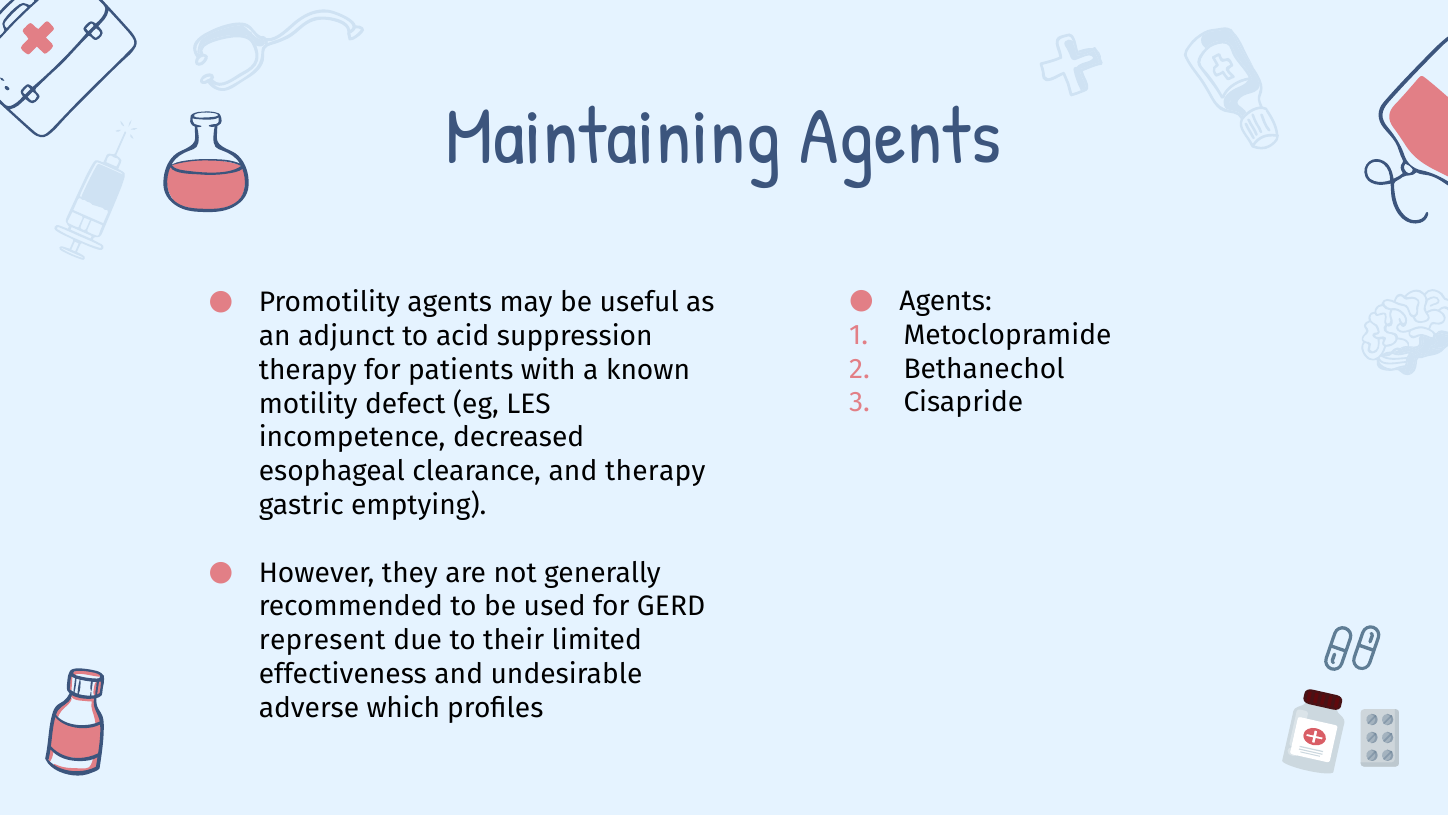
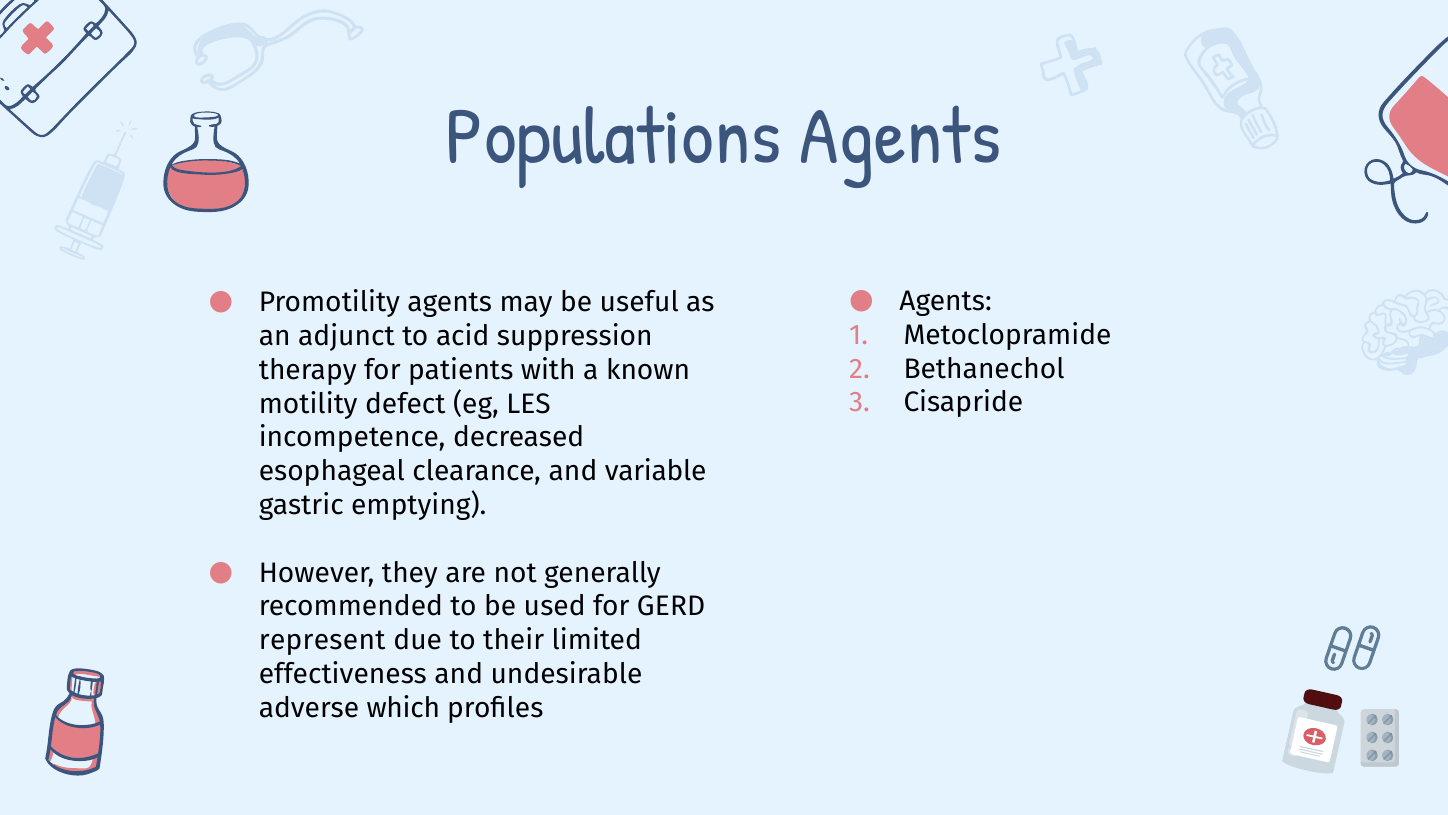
Maintaining: Maintaining -> Populations
and therapy: therapy -> variable
